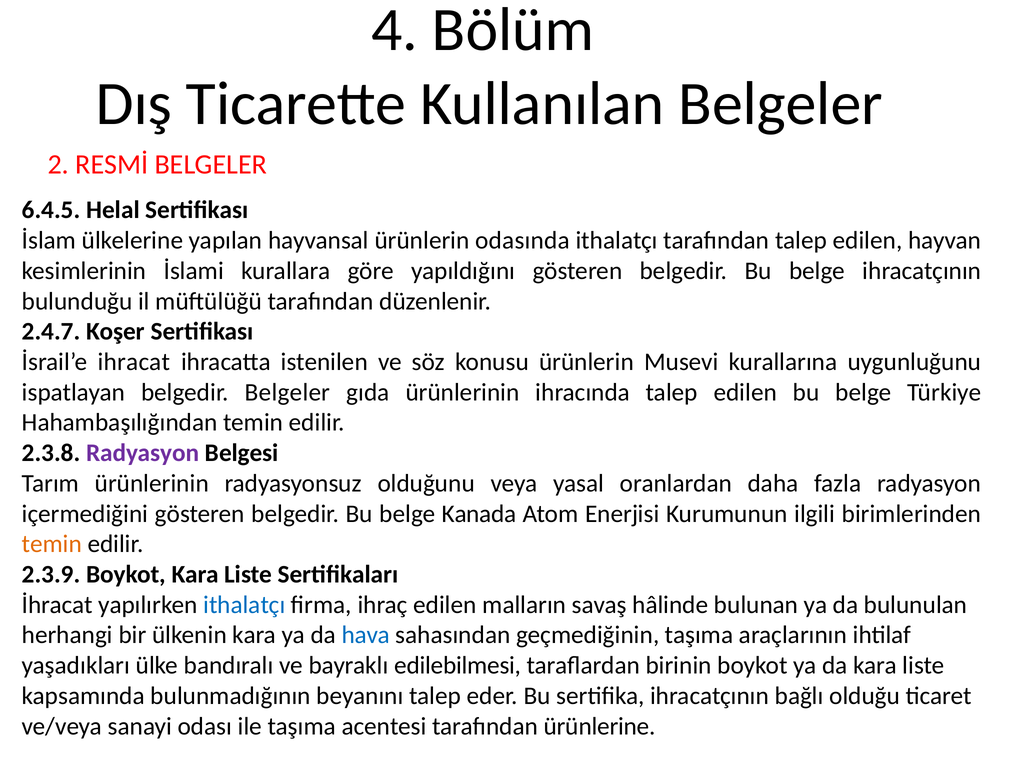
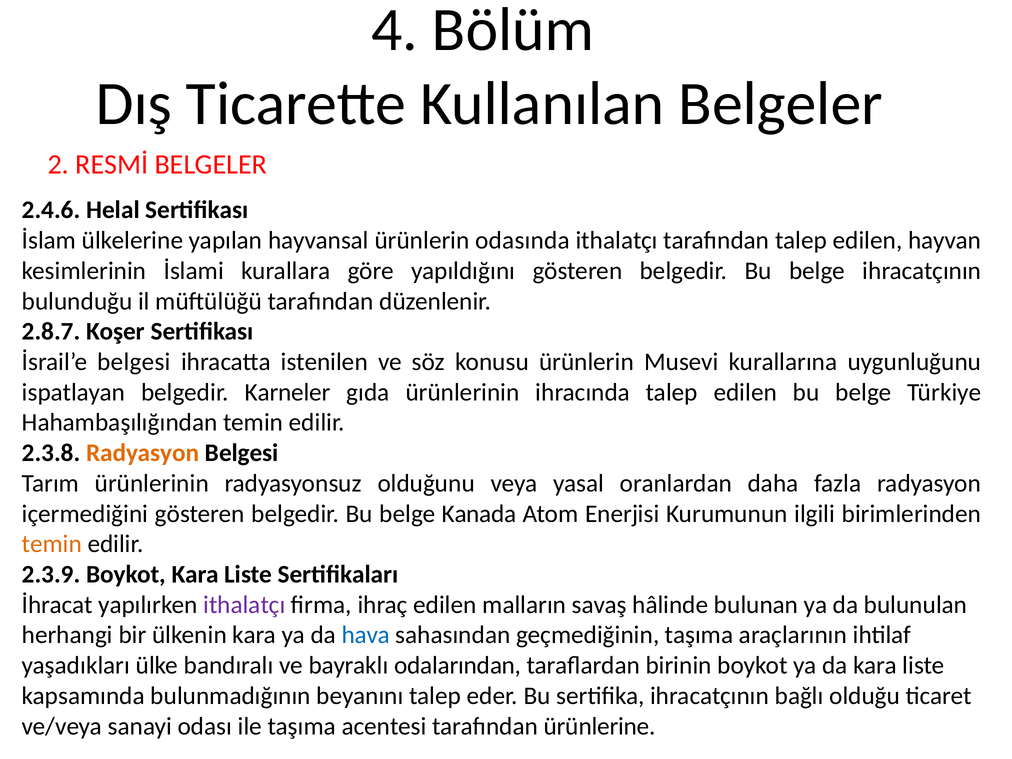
6.4.5: 6.4.5 -> 2.4.6
2.4.7: 2.4.7 -> 2.8.7
İsrail’e ihracat: ihracat -> belgesi
belgedir Belgeler: Belgeler -> Karneler
Radyasyon at (143, 453) colour: purple -> orange
ithalatçı at (244, 605) colour: blue -> purple
edilebilmesi: edilebilmesi -> odalarından
